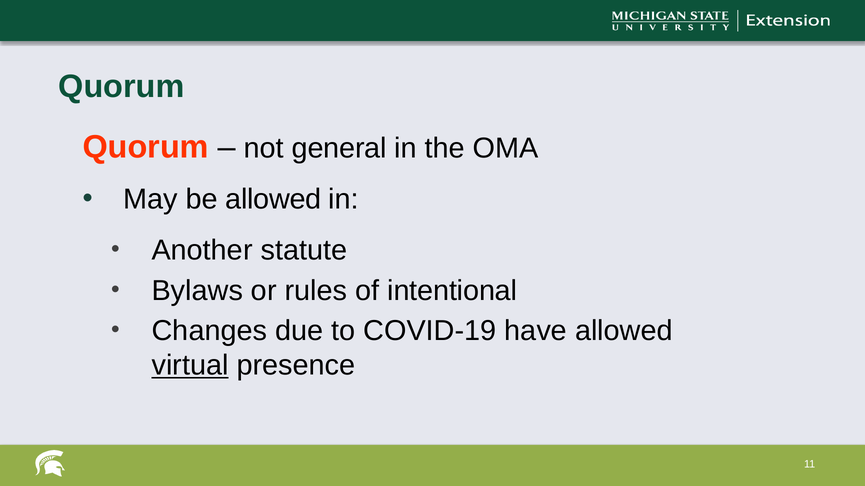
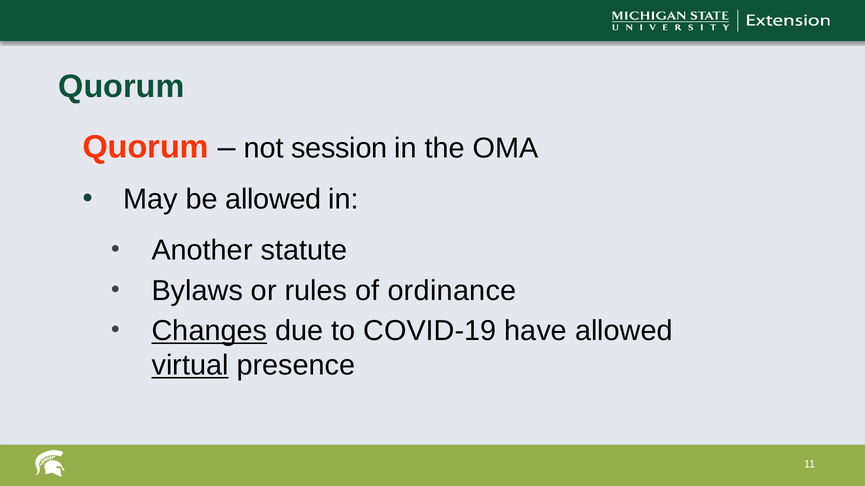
general: general -> session
intentional: intentional -> ordinance
Changes underline: none -> present
